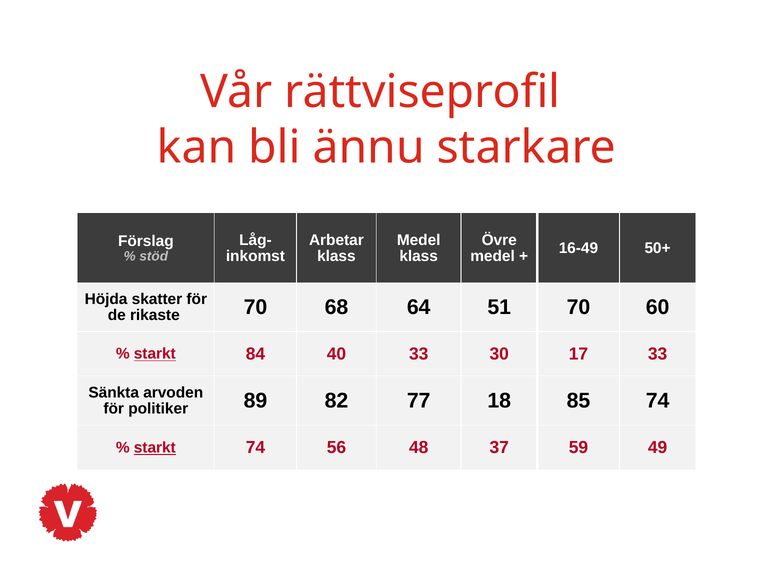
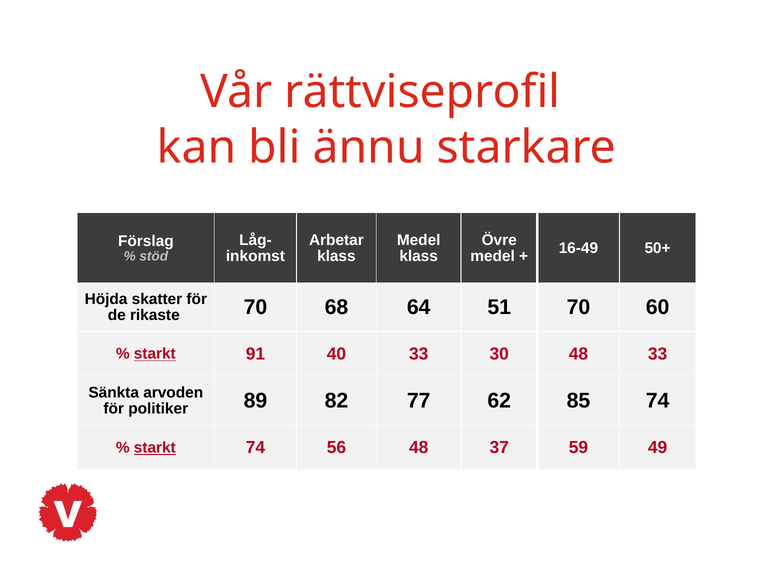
84: 84 -> 91
30 17: 17 -> 48
18: 18 -> 62
